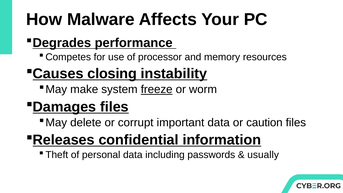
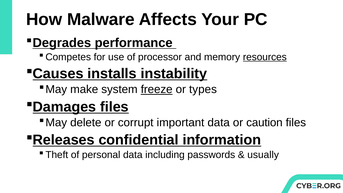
resources underline: none -> present
closing: closing -> installs
worm: worm -> types
